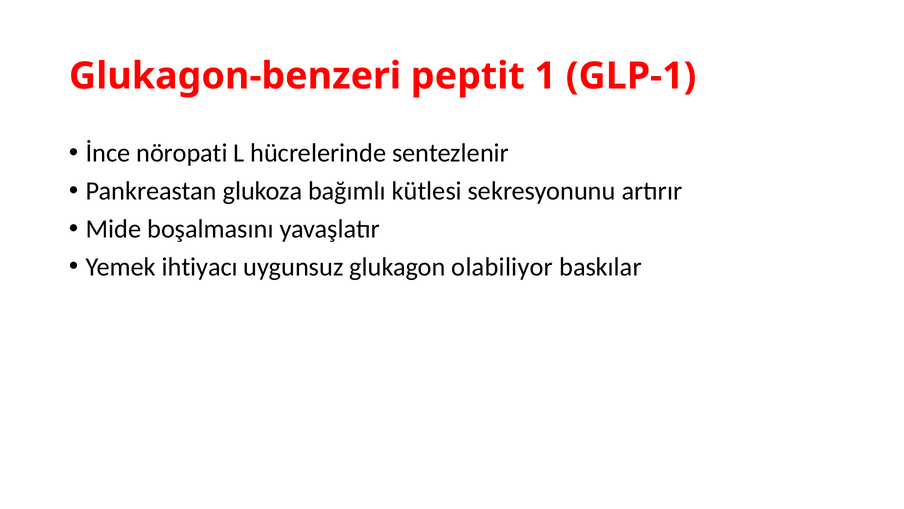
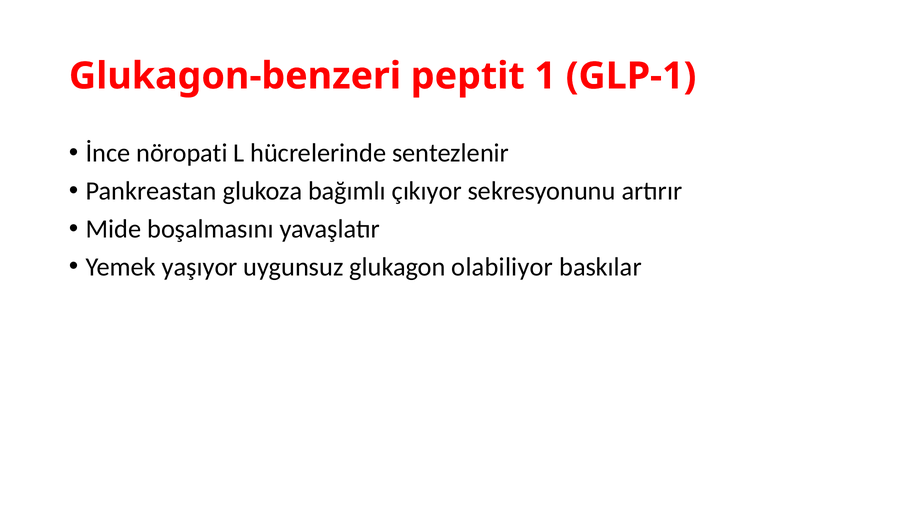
kütlesi: kütlesi -> çıkıyor
ihtiyacı: ihtiyacı -> yaşıyor
